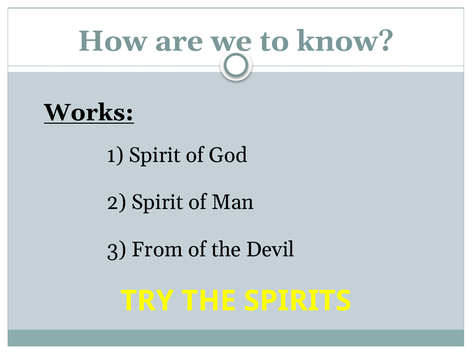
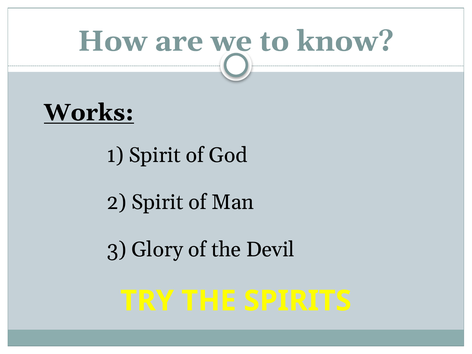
From: From -> Glory
